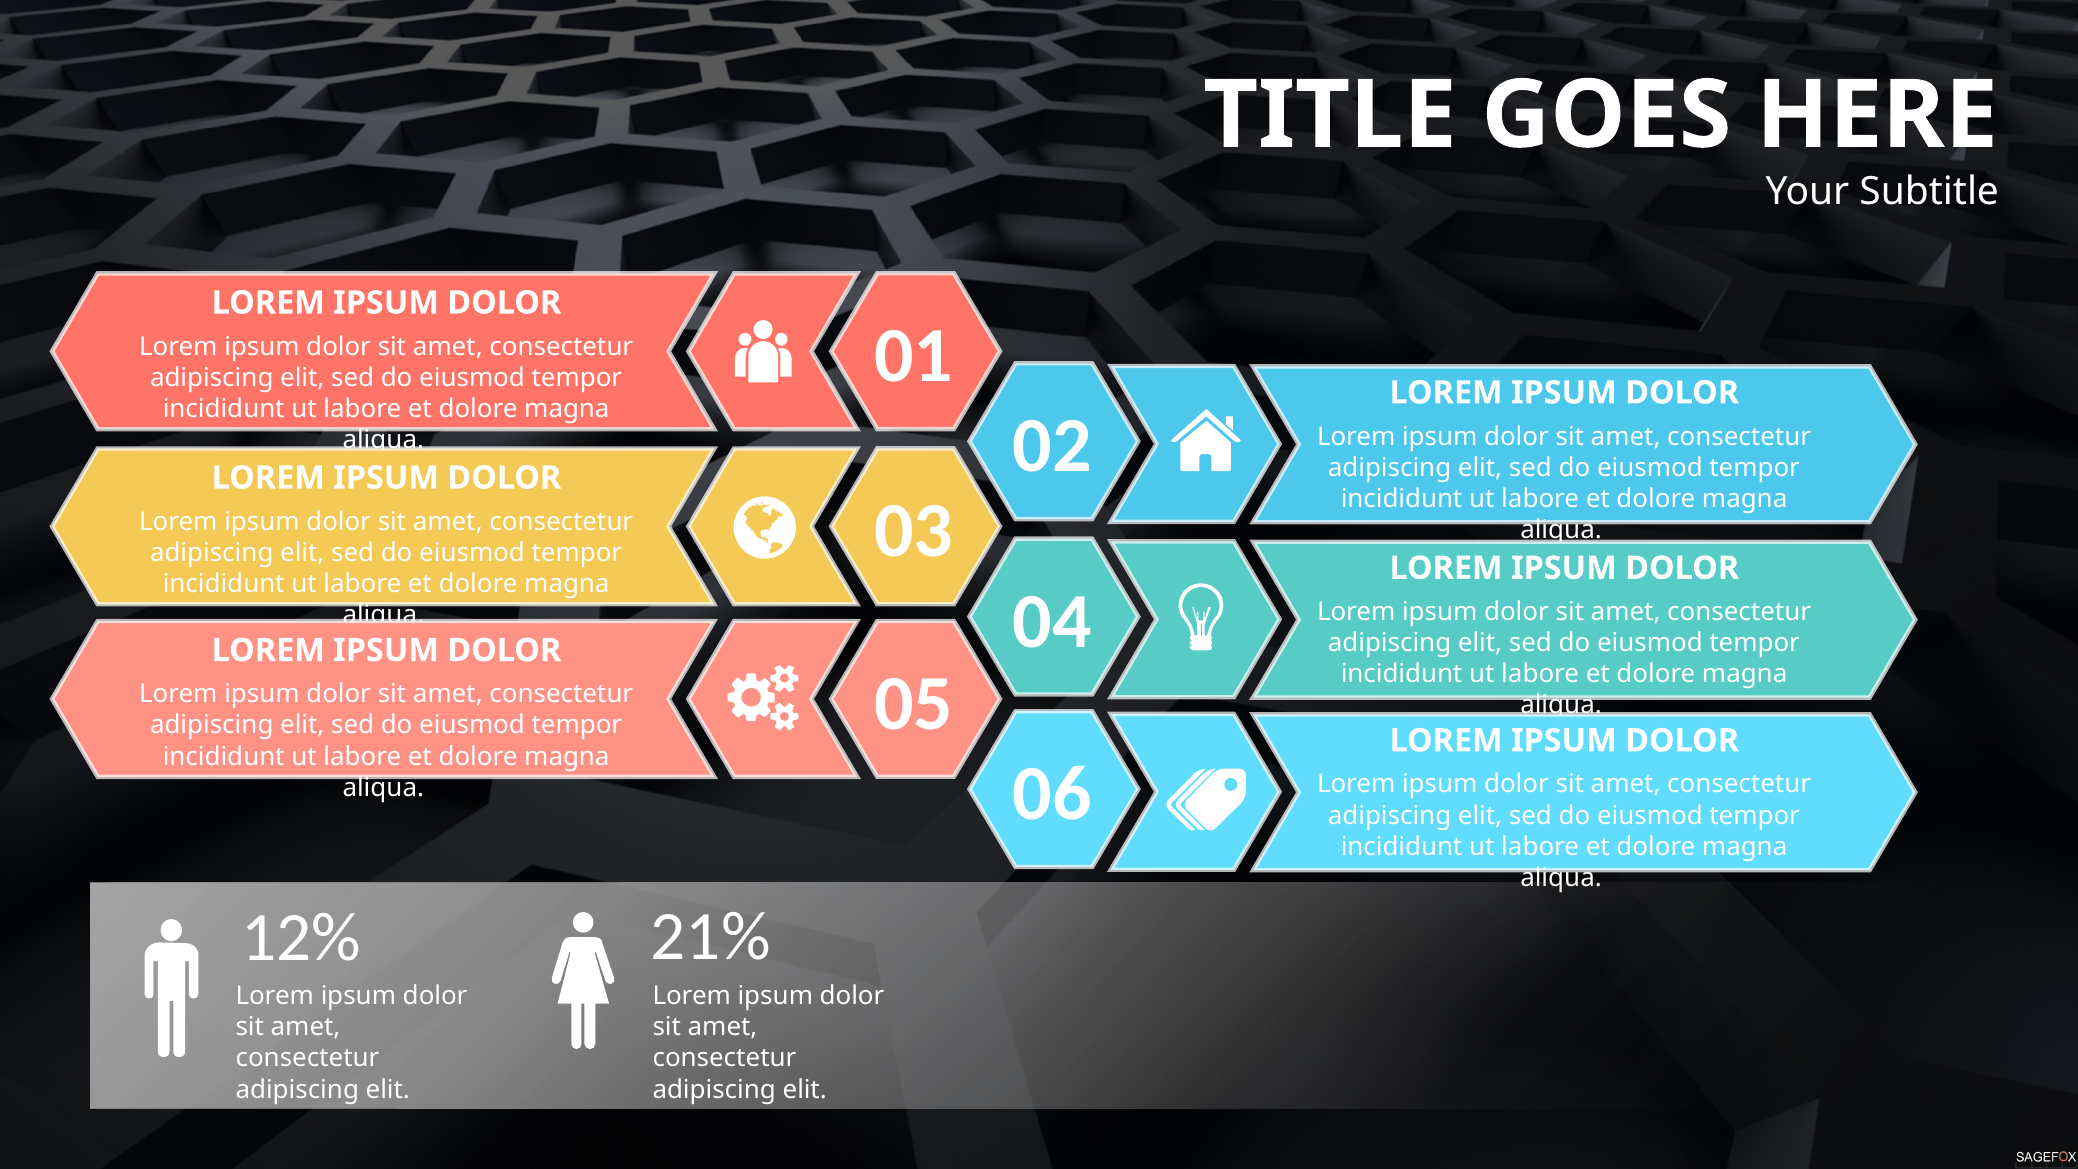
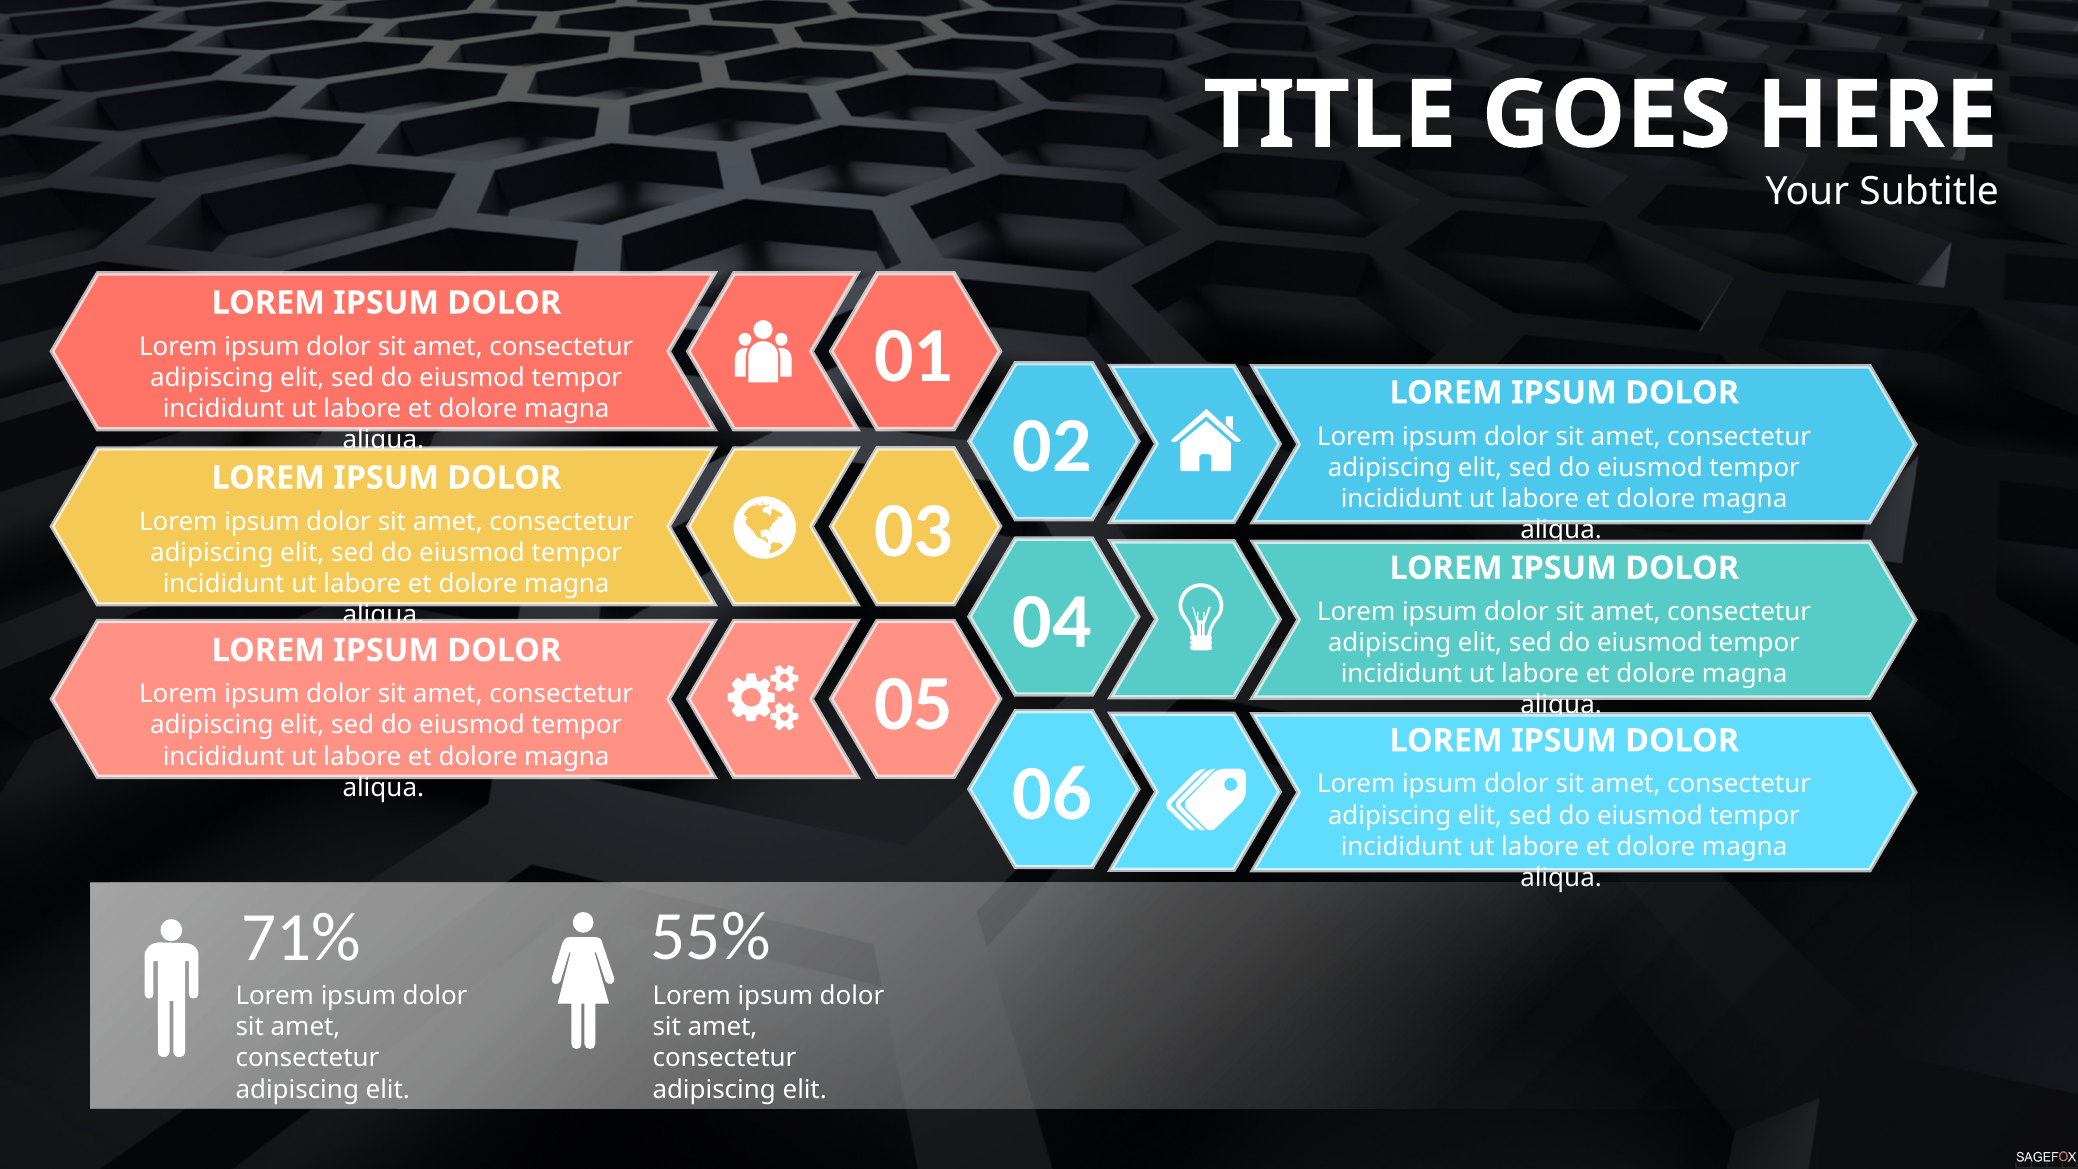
21%: 21% -> 55%
12%: 12% -> 71%
